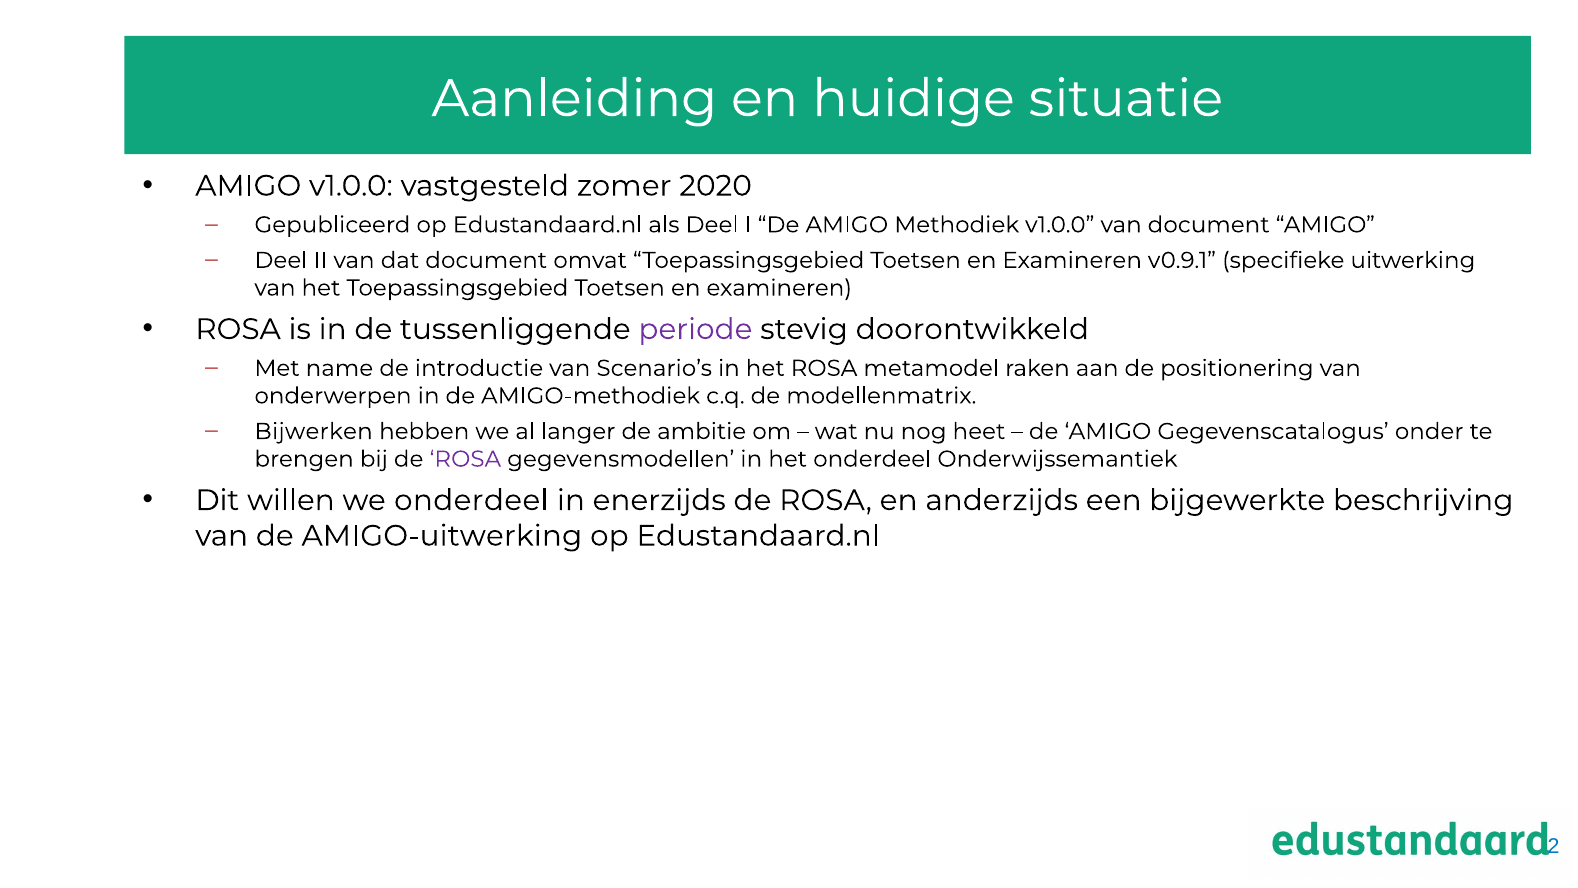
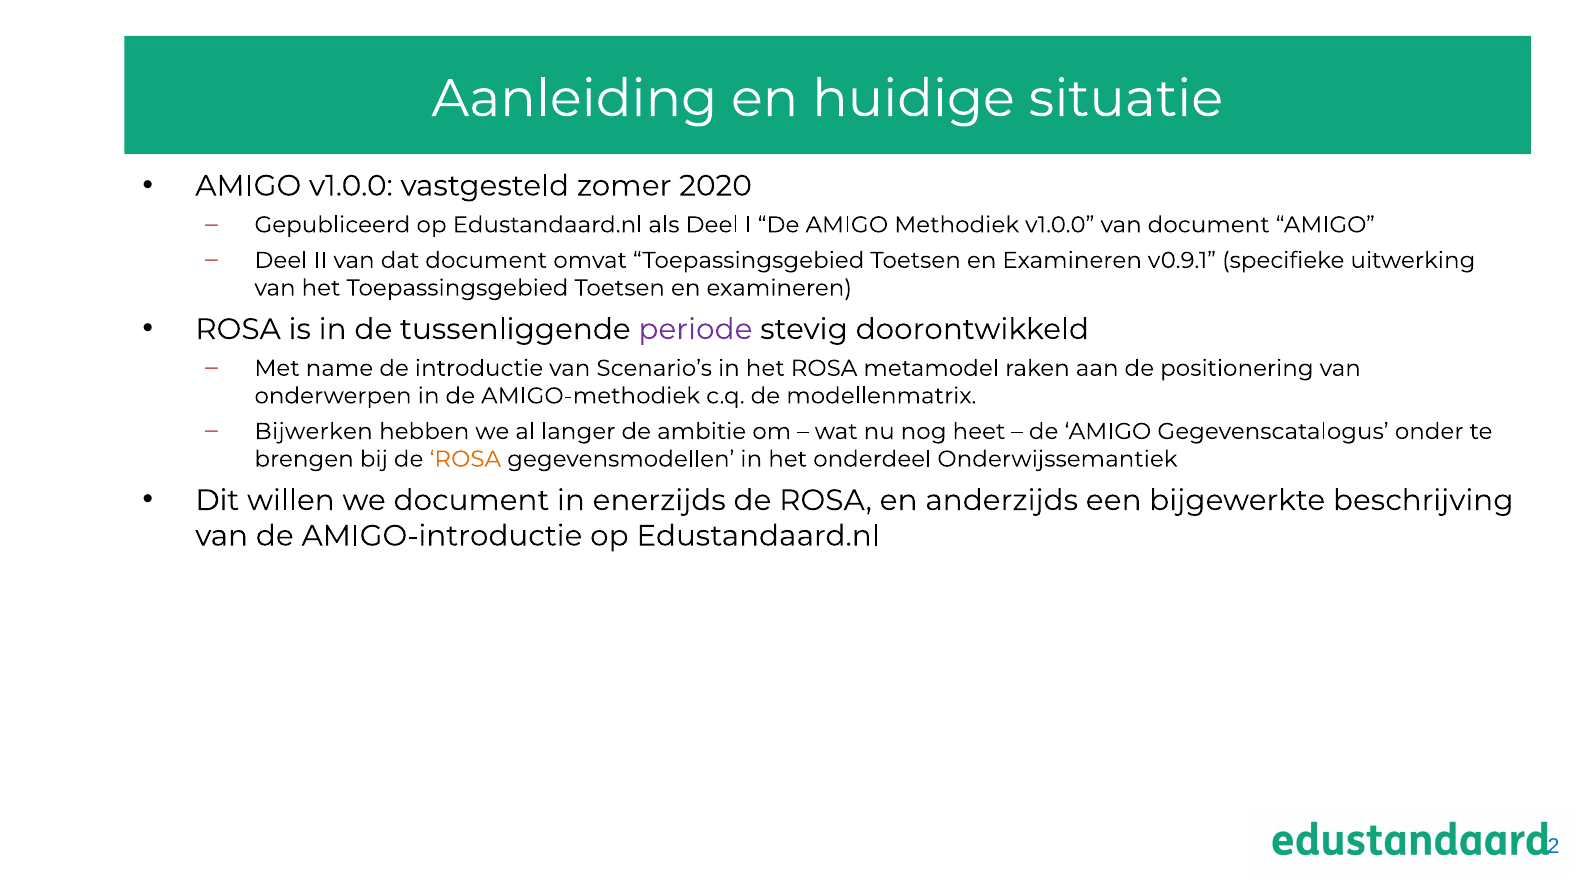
ROSA at (465, 459) colour: purple -> orange
we onderdeel: onderdeel -> document
AMIGO-uitwerking: AMIGO-uitwerking -> AMIGO-introductie
